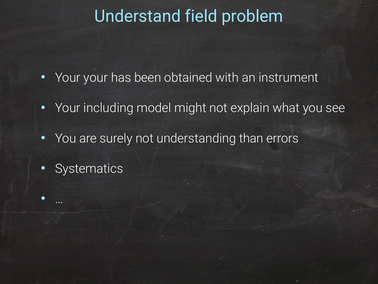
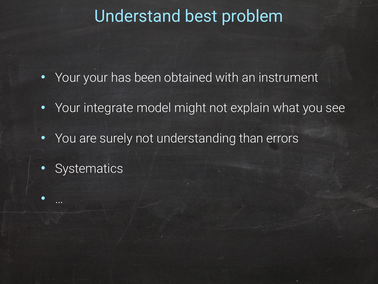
field: field -> best
including: including -> integrate
